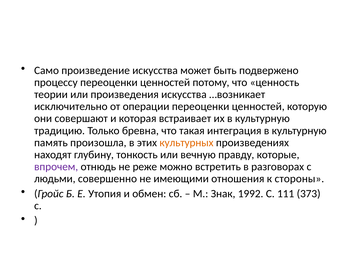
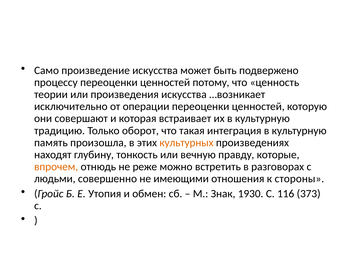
бревна: бревна -> оборот
впрочем colour: purple -> orange
1992: 1992 -> 1930
111: 111 -> 116
